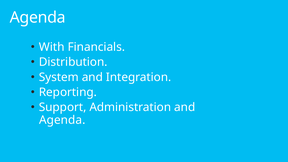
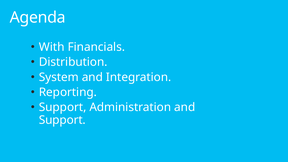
Agenda at (62, 120): Agenda -> Support
